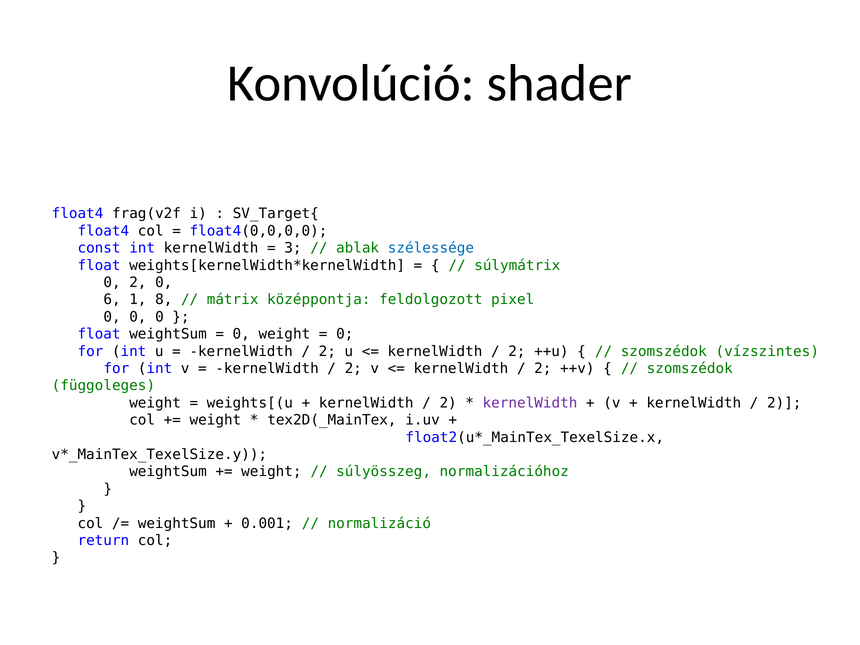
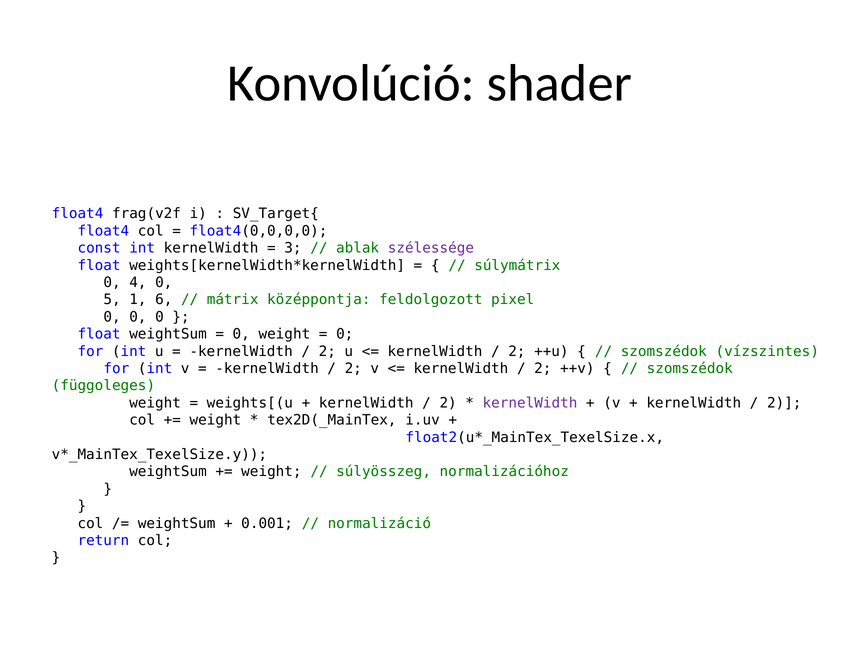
szélessége colour: blue -> purple
0 2: 2 -> 4
6: 6 -> 5
8: 8 -> 6
